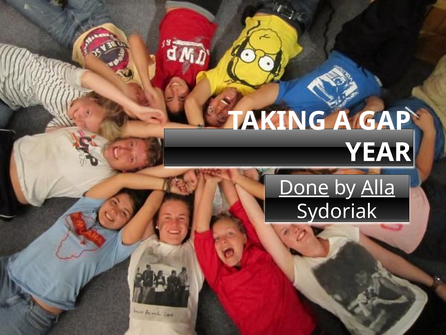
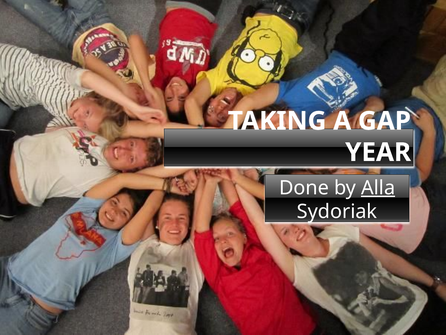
Done underline: present -> none
